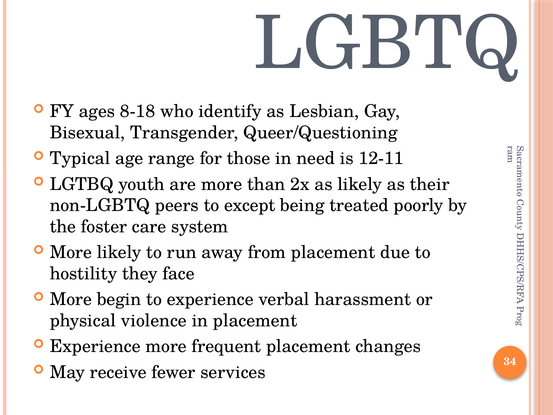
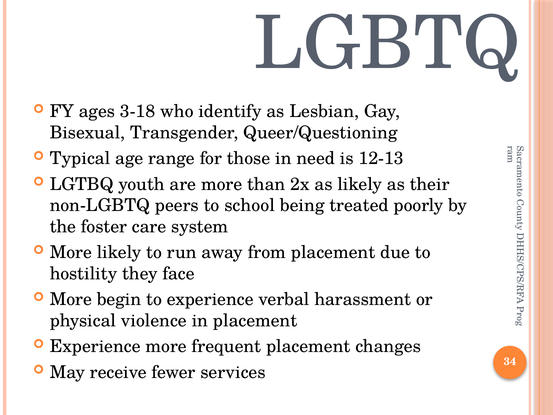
8-18: 8-18 -> 3-18
12-11: 12-11 -> 12-13
except: except -> school
